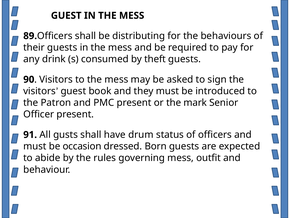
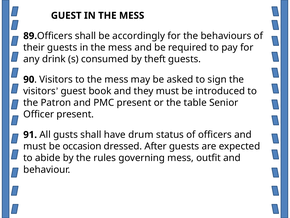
distributing: distributing -> accordingly
mark: mark -> table
Born: Born -> After
